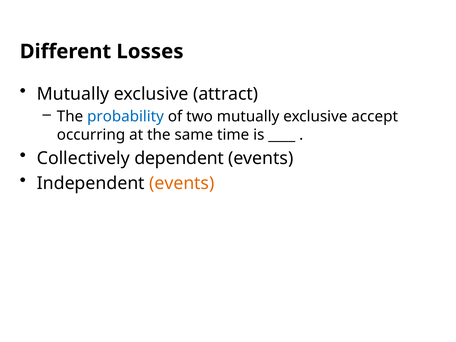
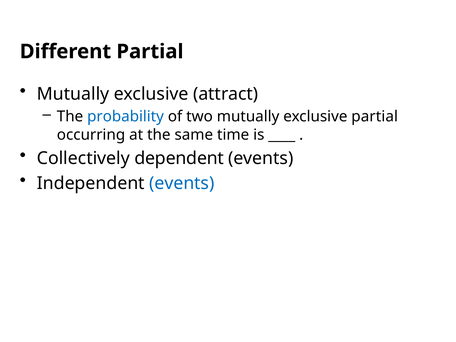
Different Losses: Losses -> Partial
exclusive accept: accept -> partial
events at (182, 183) colour: orange -> blue
